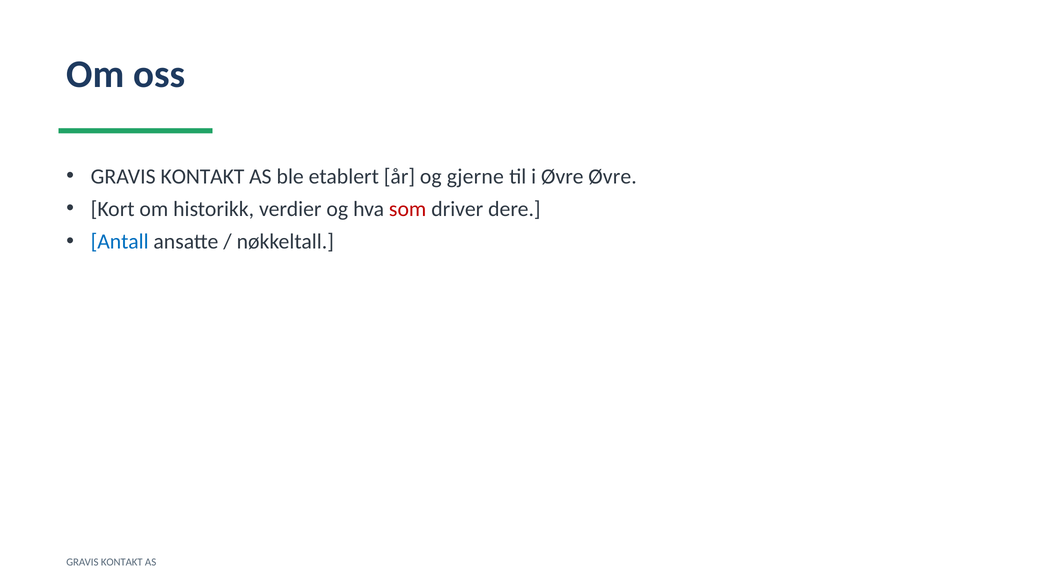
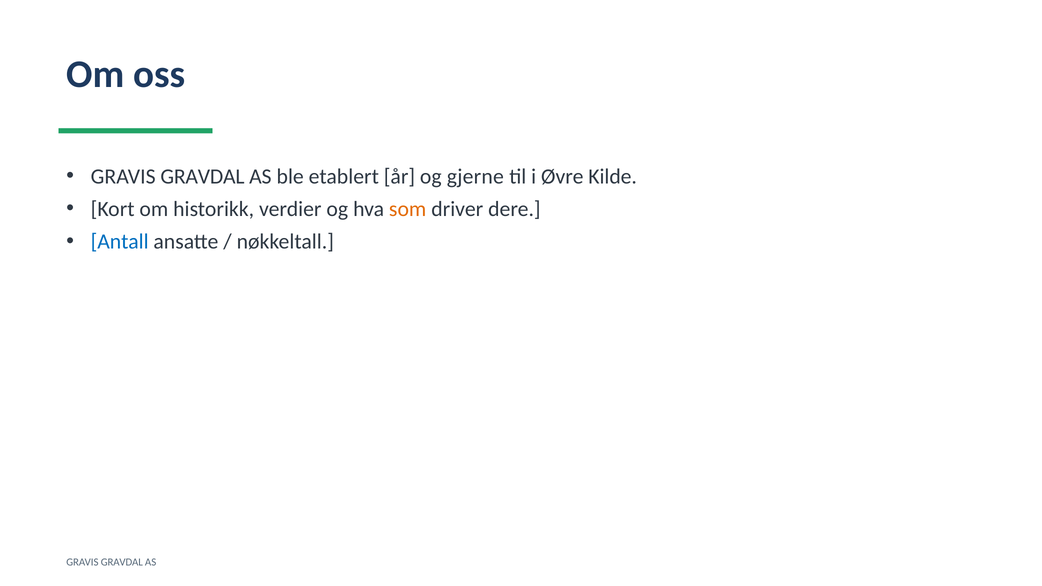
KONTAKT at (202, 176): KONTAKT -> GRAVDAL
Øvre Øvre: Øvre -> Kilde
som colour: red -> orange
KONTAKT at (122, 562): KONTAKT -> GRAVDAL
